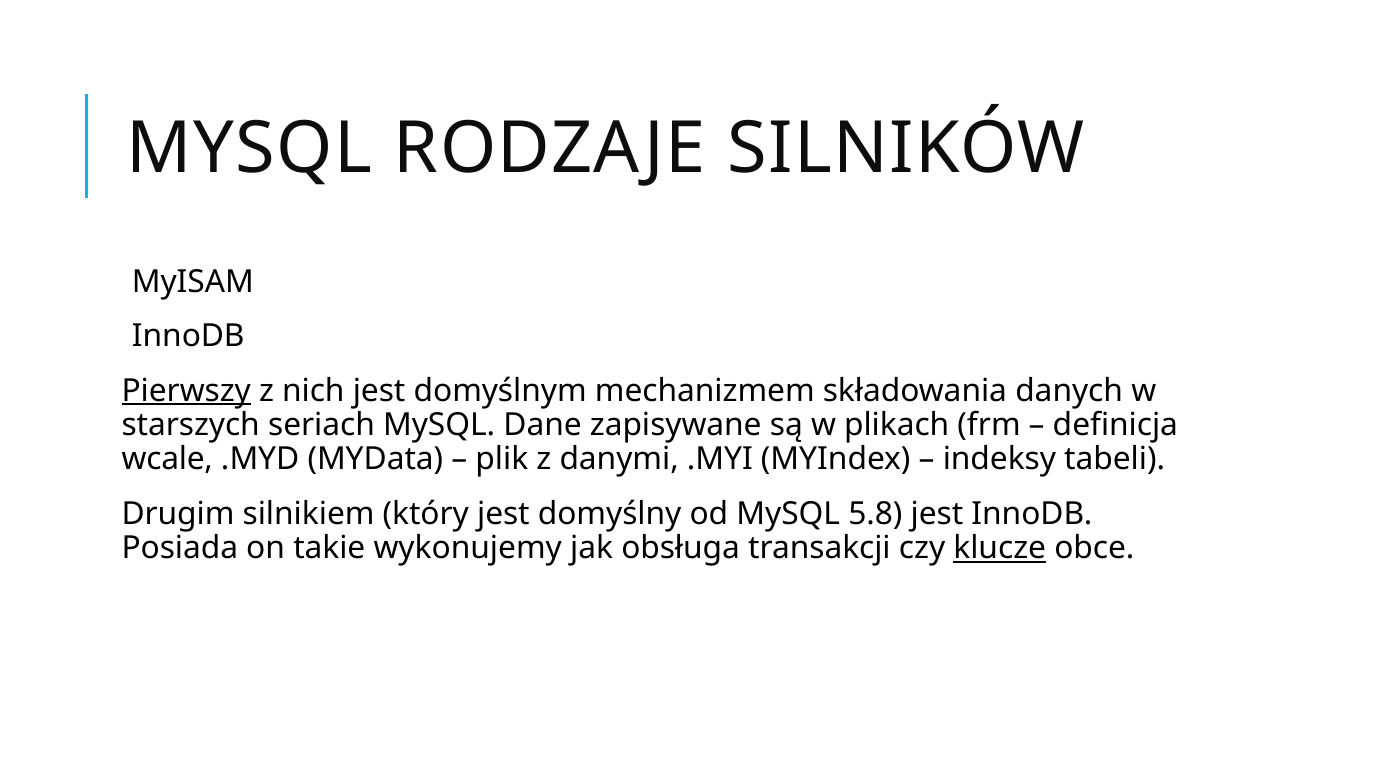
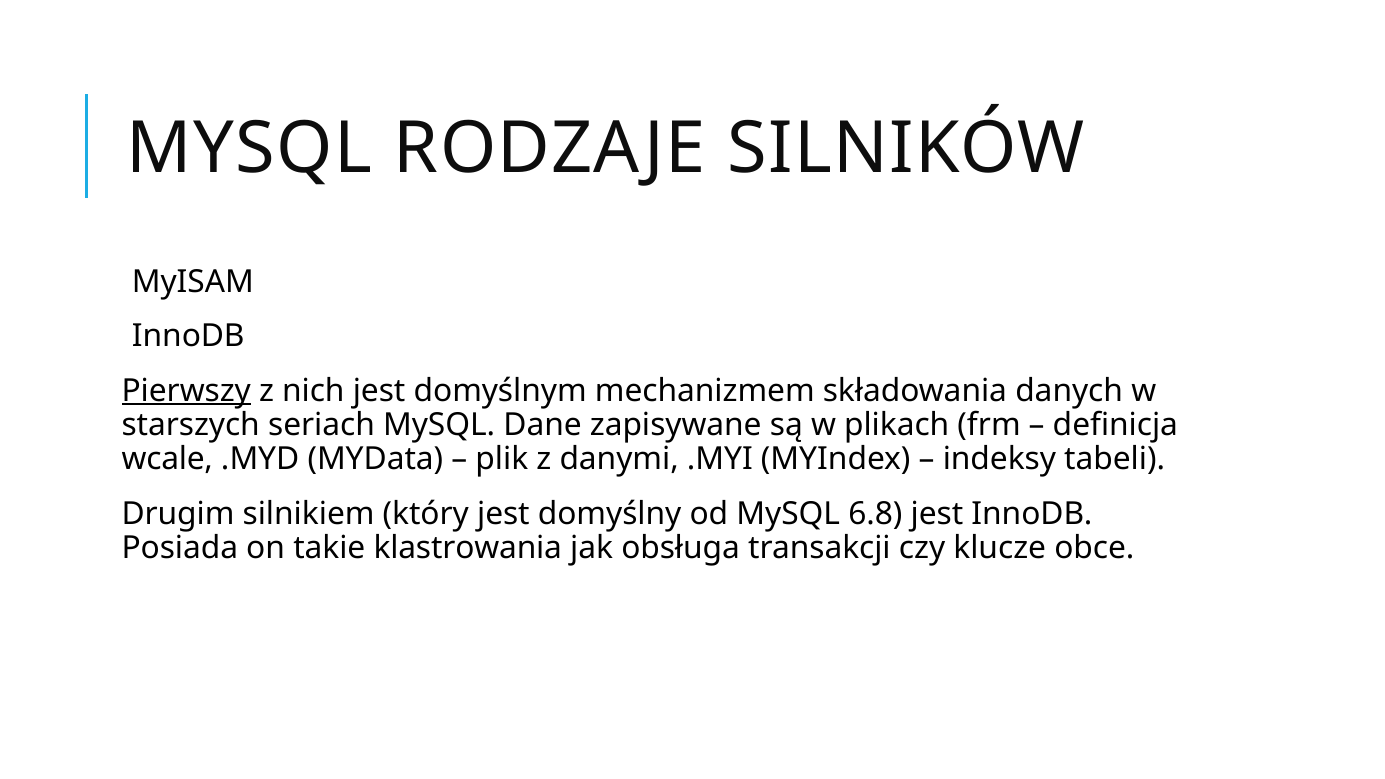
5.8: 5.8 -> 6.8
wykonujemy: wykonujemy -> klastrowania
klucze underline: present -> none
